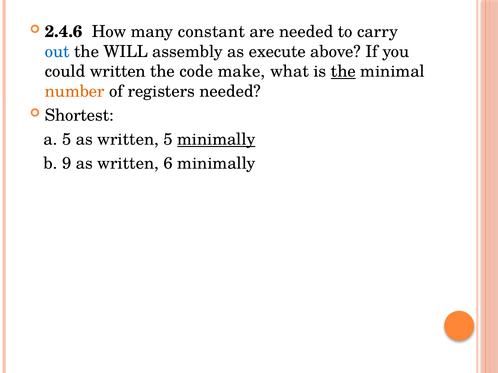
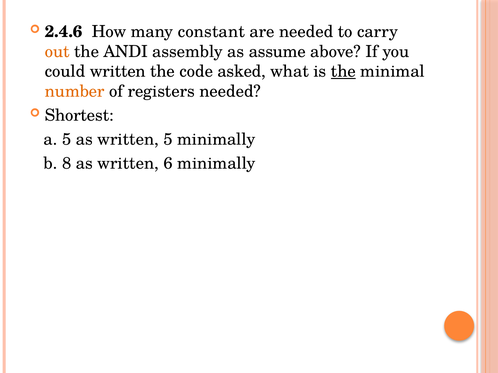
out colour: blue -> orange
WILL: WILL -> ANDI
execute: execute -> assume
make: make -> asked
minimally at (216, 140) underline: present -> none
9: 9 -> 8
